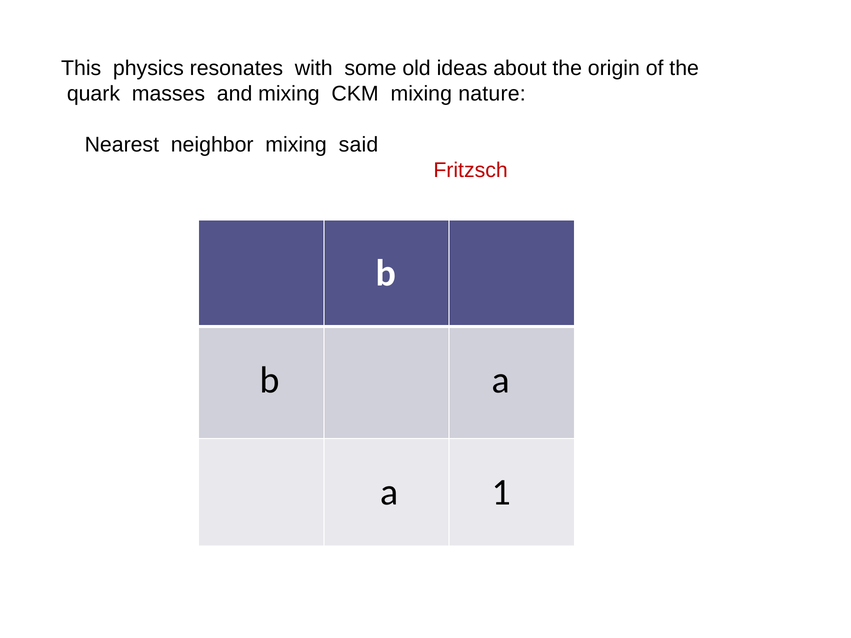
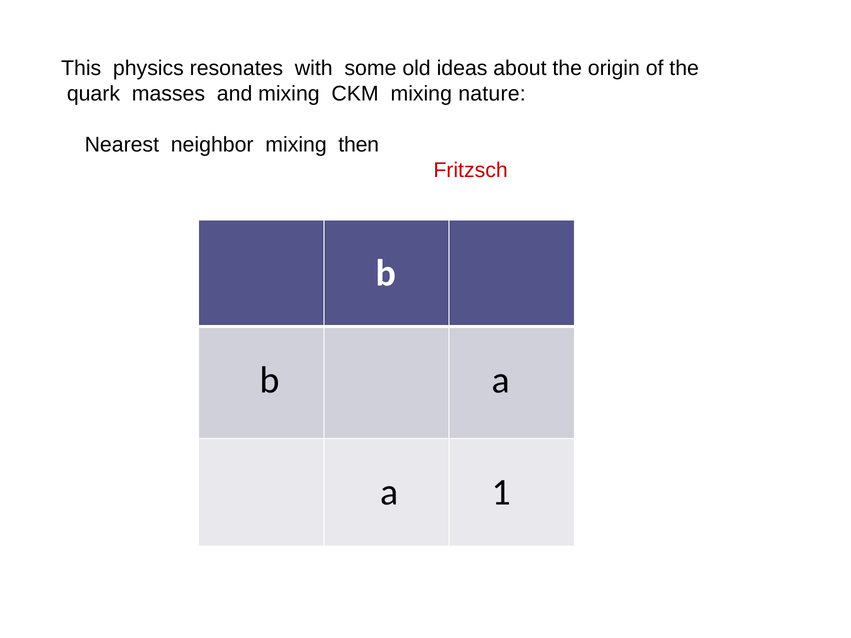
said: said -> then
